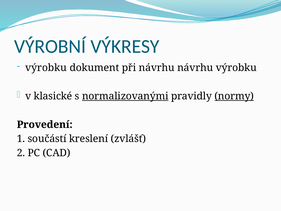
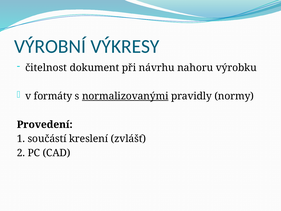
výrobku at (46, 68): výrobku -> čitelnost
návrhu návrhu: návrhu -> nahoru
klasické: klasické -> formáty
normy underline: present -> none
